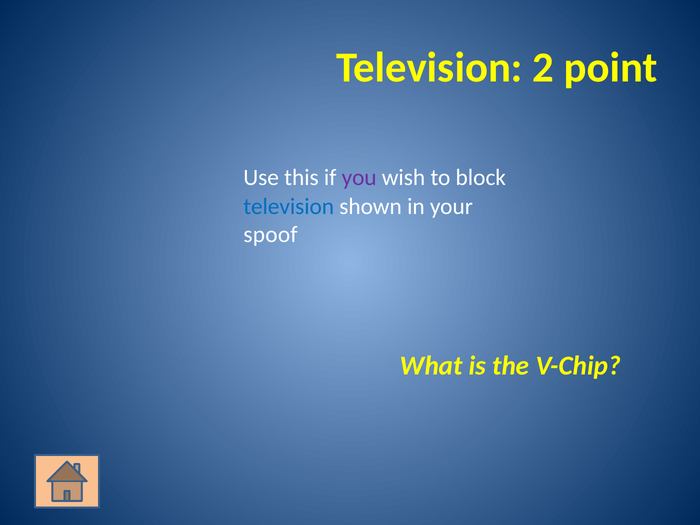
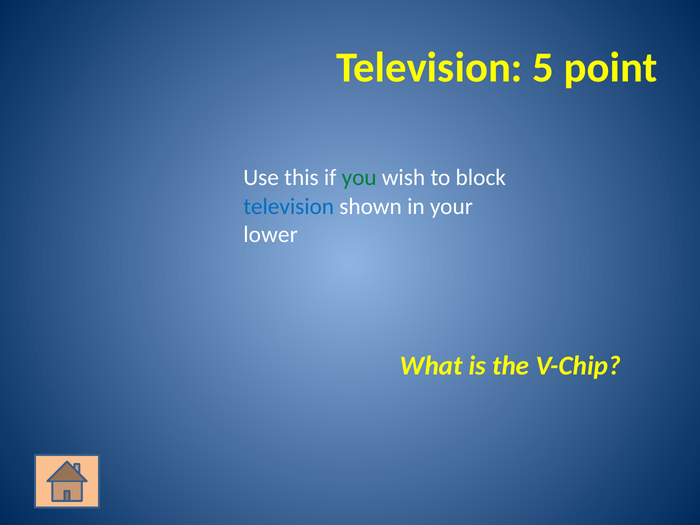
2: 2 -> 5
you colour: purple -> green
spoof: spoof -> lower
